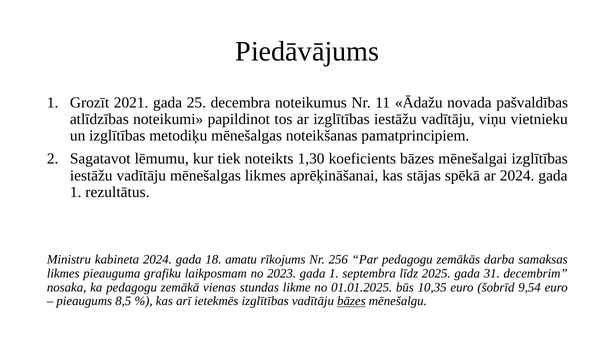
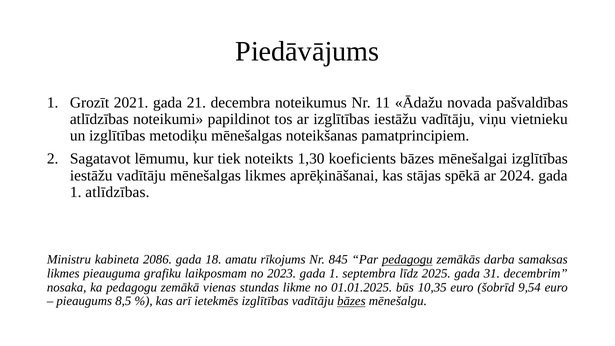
25: 25 -> 21
1 rezultātus: rezultātus -> atlīdzības
kabineta 2024: 2024 -> 2086
256: 256 -> 845
pedagogu at (407, 260) underline: none -> present
